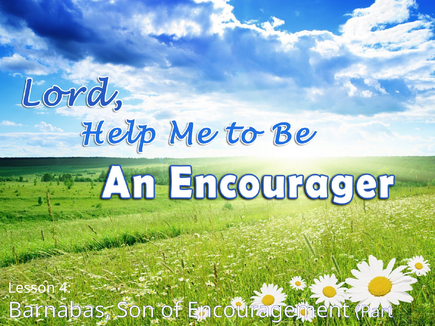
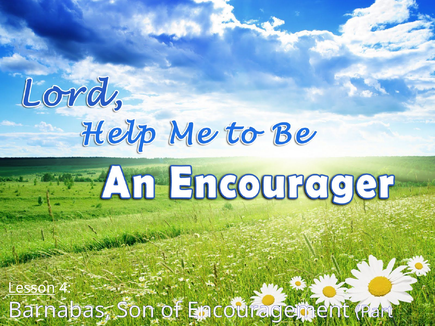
Lesson underline: none -> present
